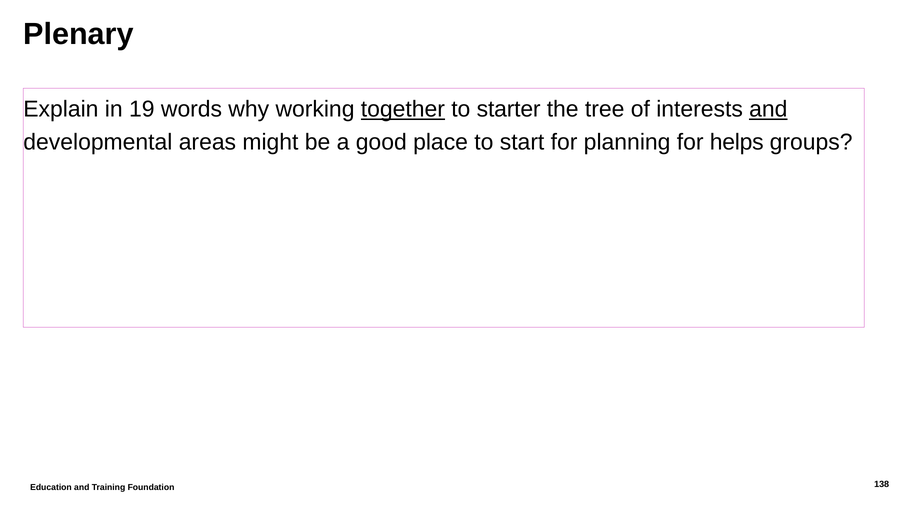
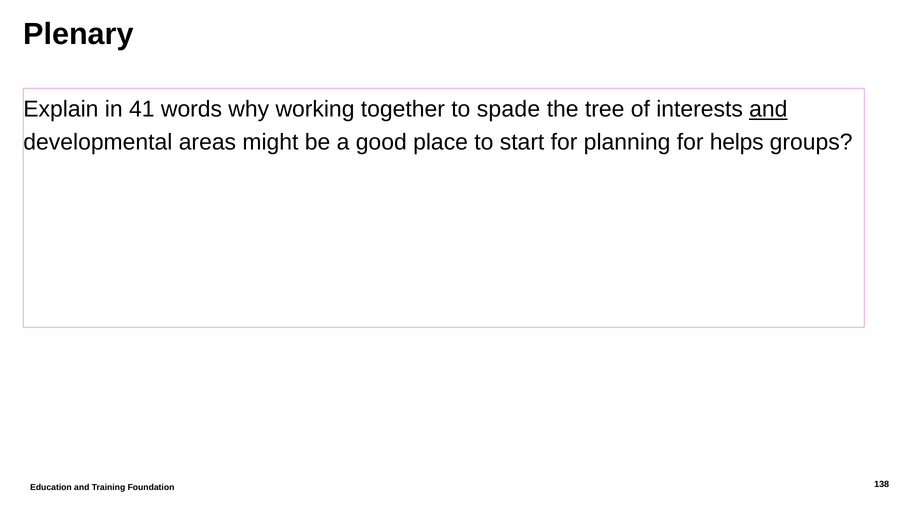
19: 19 -> 41
together underline: present -> none
starter: starter -> spade
